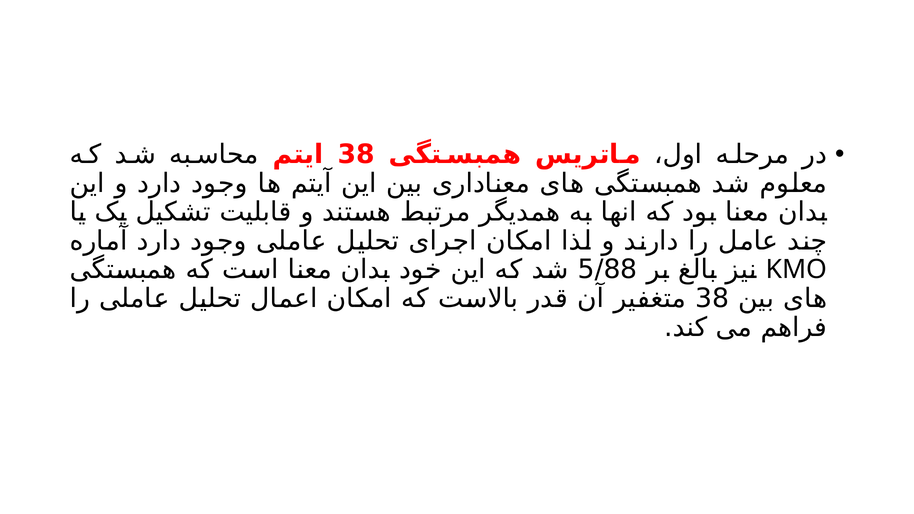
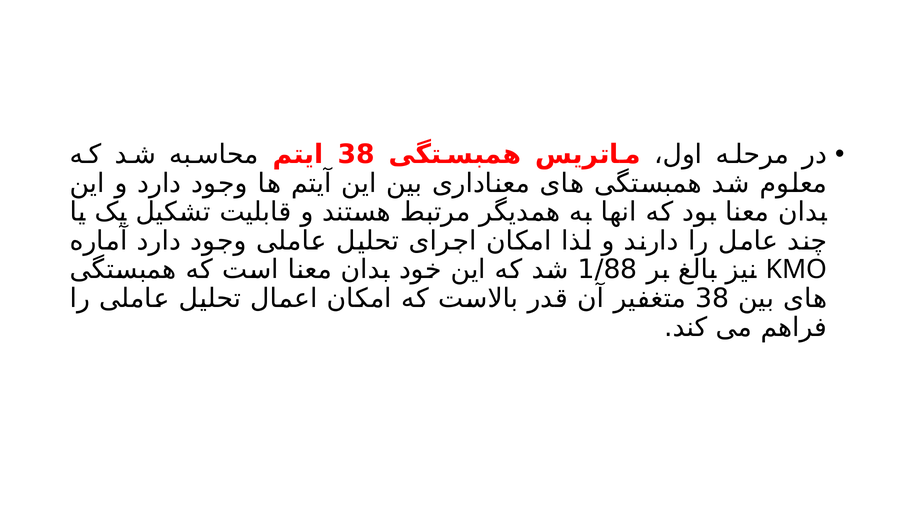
5/88: 5/88 -> 1/88
